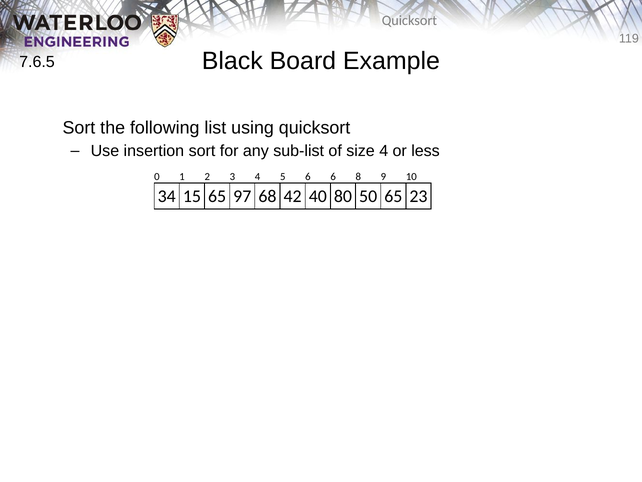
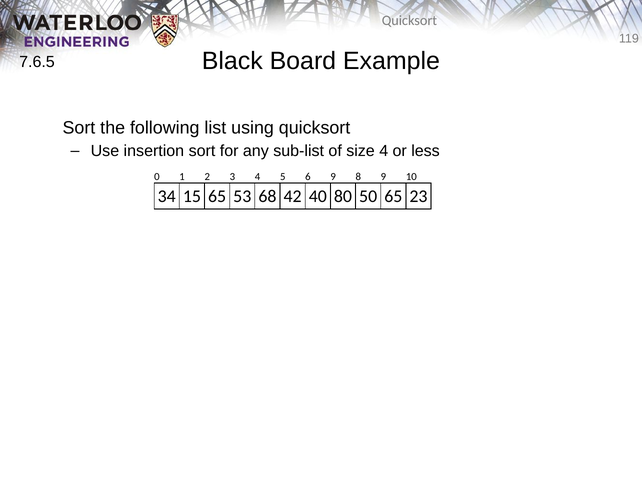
6 6: 6 -> 9
97: 97 -> 53
